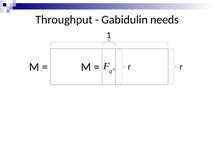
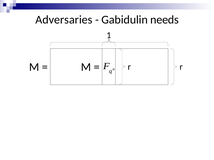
Throughput: Throughput -> Adversaries
